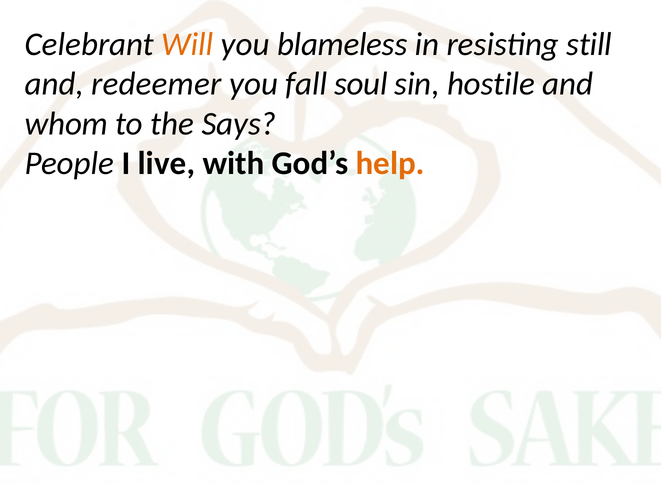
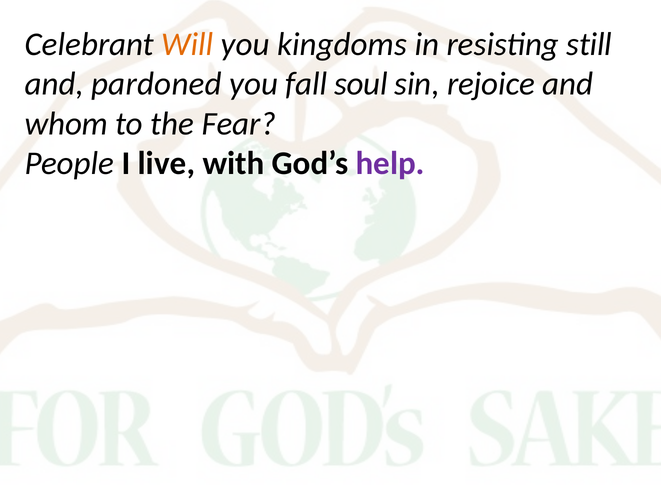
blameless: blameless -> kingdoms
redeemer: redeemer -> pardoned
hostile: hostile -> rejoice
Says: Says -> Fear
help colour: orange -> purple
